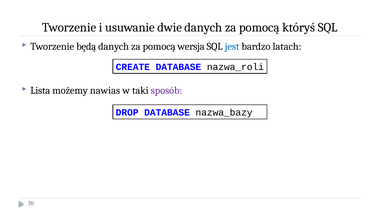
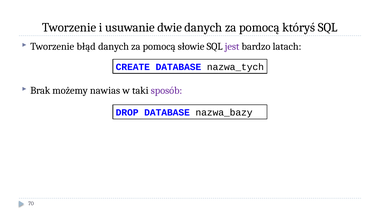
będą: będą -> błąd
wersja: wersja -> słowie
jest colour: blue -> purple
nazwa_roli: nazwa_roli -> nazwa_tych
Lista: Lista -> Brak
